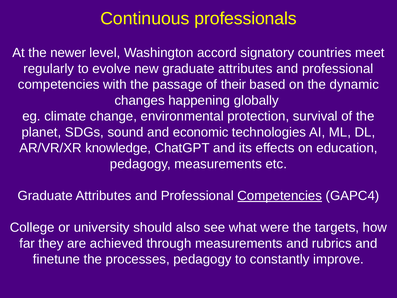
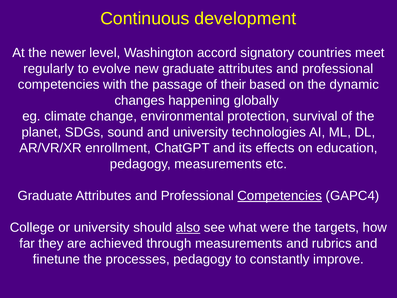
professionals: professionals -> development
and economic: economic -> university
knowledge: knowledge -> enrollment
also underline: none -> present
